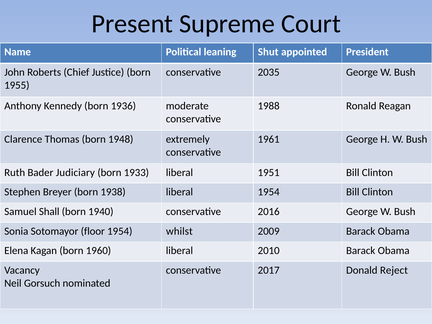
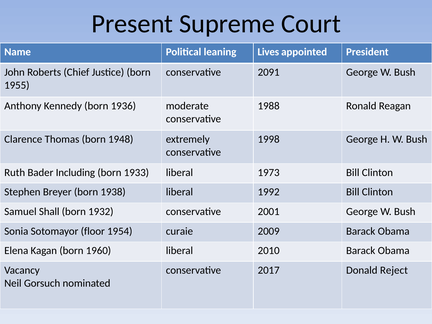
Shut: Shut -> Lives
2035: 2035 -> 2091
1961: 1961 -> 1998
Judiciary: Judiciary -> Including
1951: 1951 -> 1973
liberal 1954: 1954 -> 1992
1940: 1940 -> 1932
2016: 2016 -> 2001
whilst: whilst -> curaie
